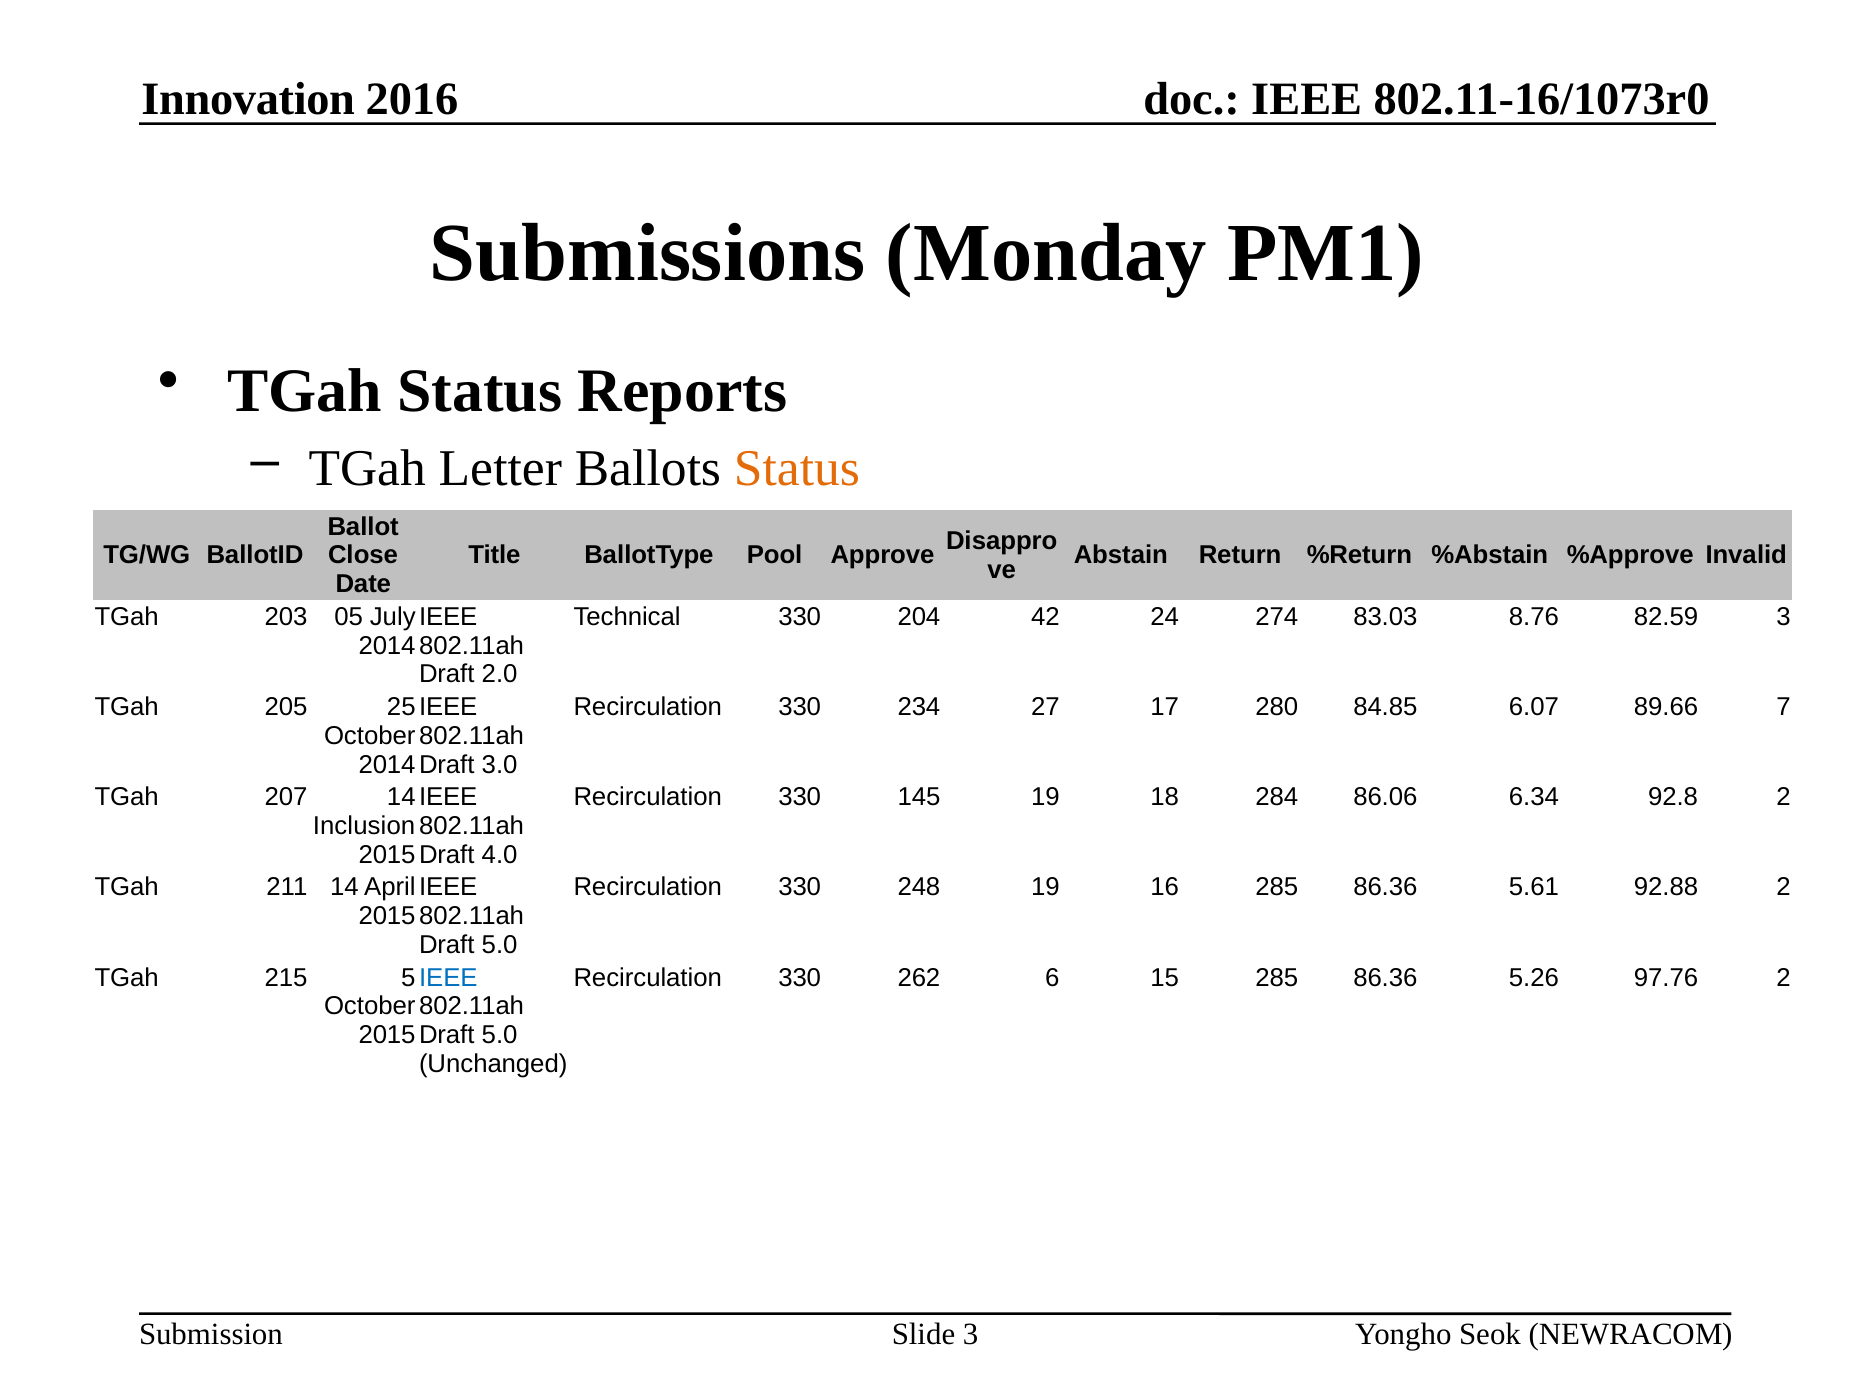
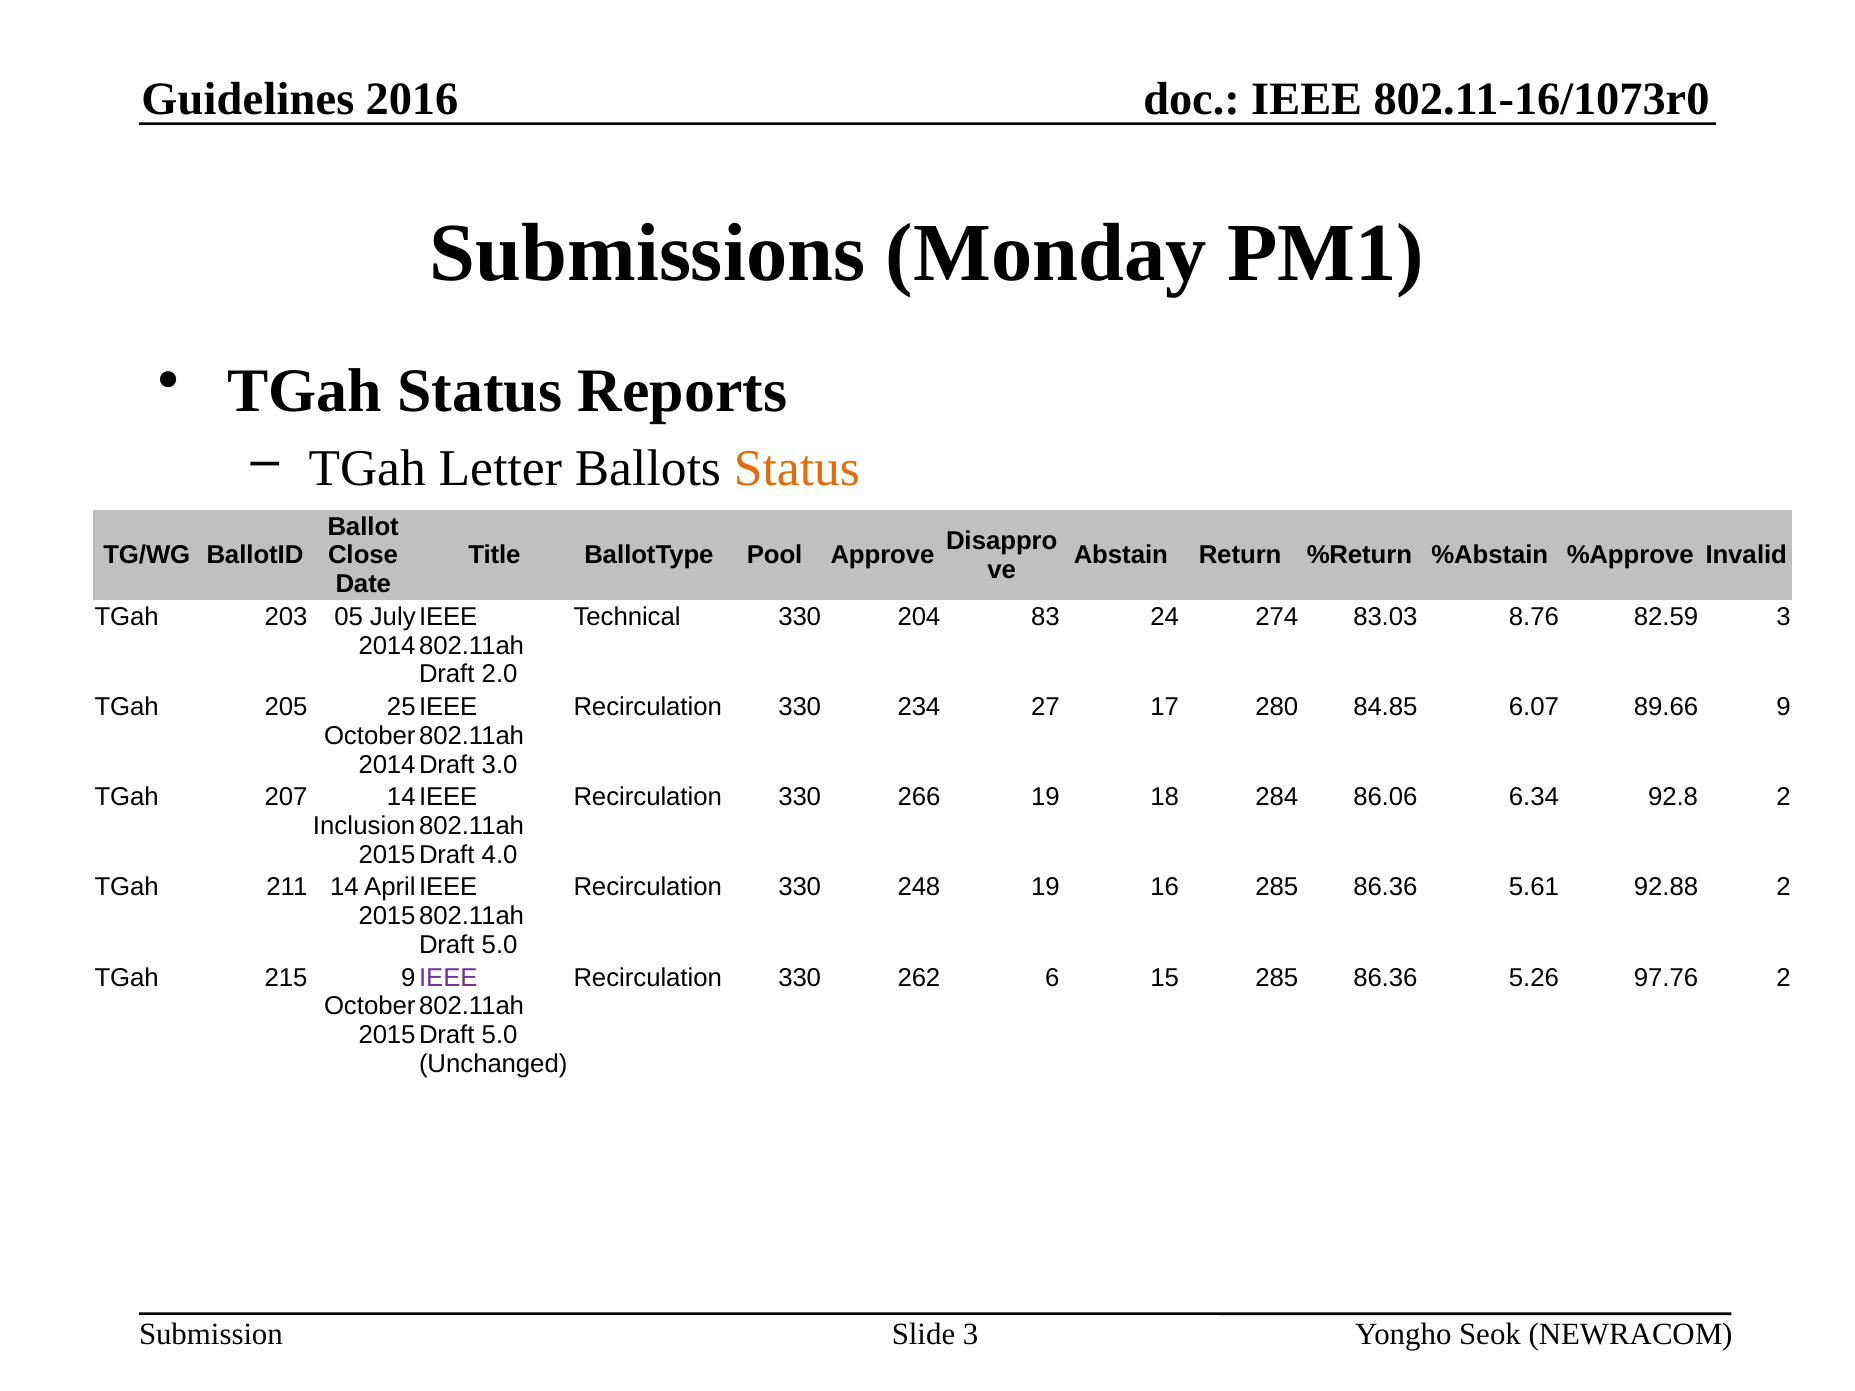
Innovation: Innovation -> Guidelines
42: 42 -> 83
89.66 7: 7 -> 9
145: 145 -> 266
215 5: 5 -> 9
IEEE at (448, 978) colour: blue -> purple
